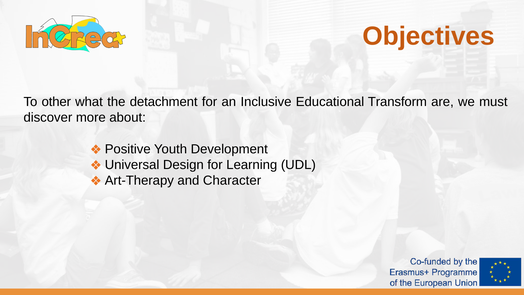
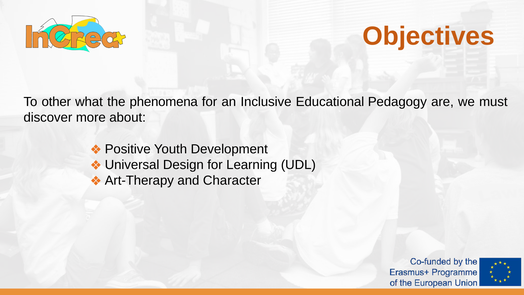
detachment: detachment -> phenomena
Transform: Transform -> Pedagogy
